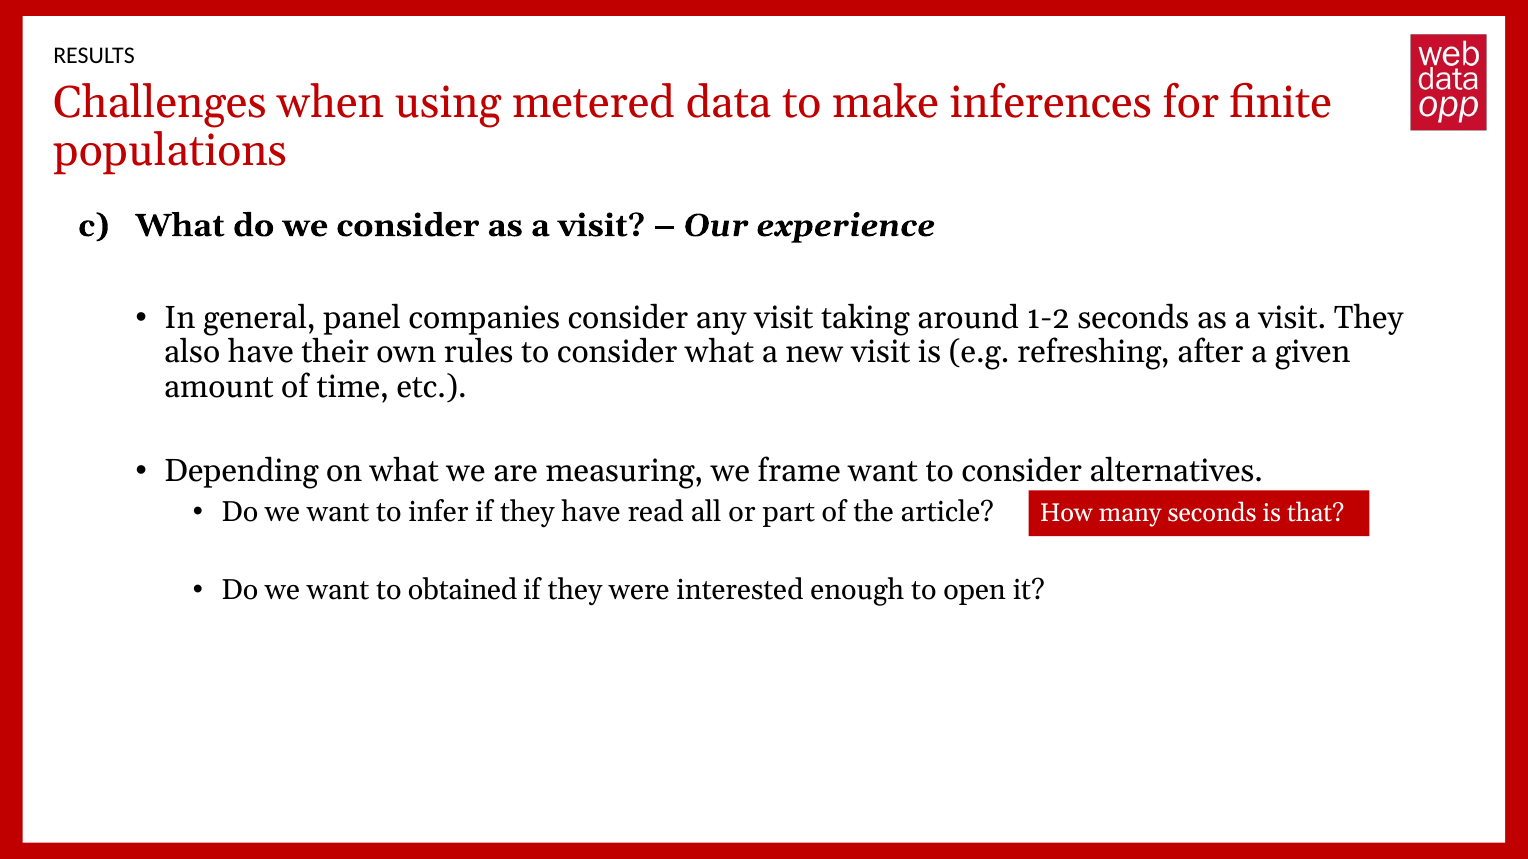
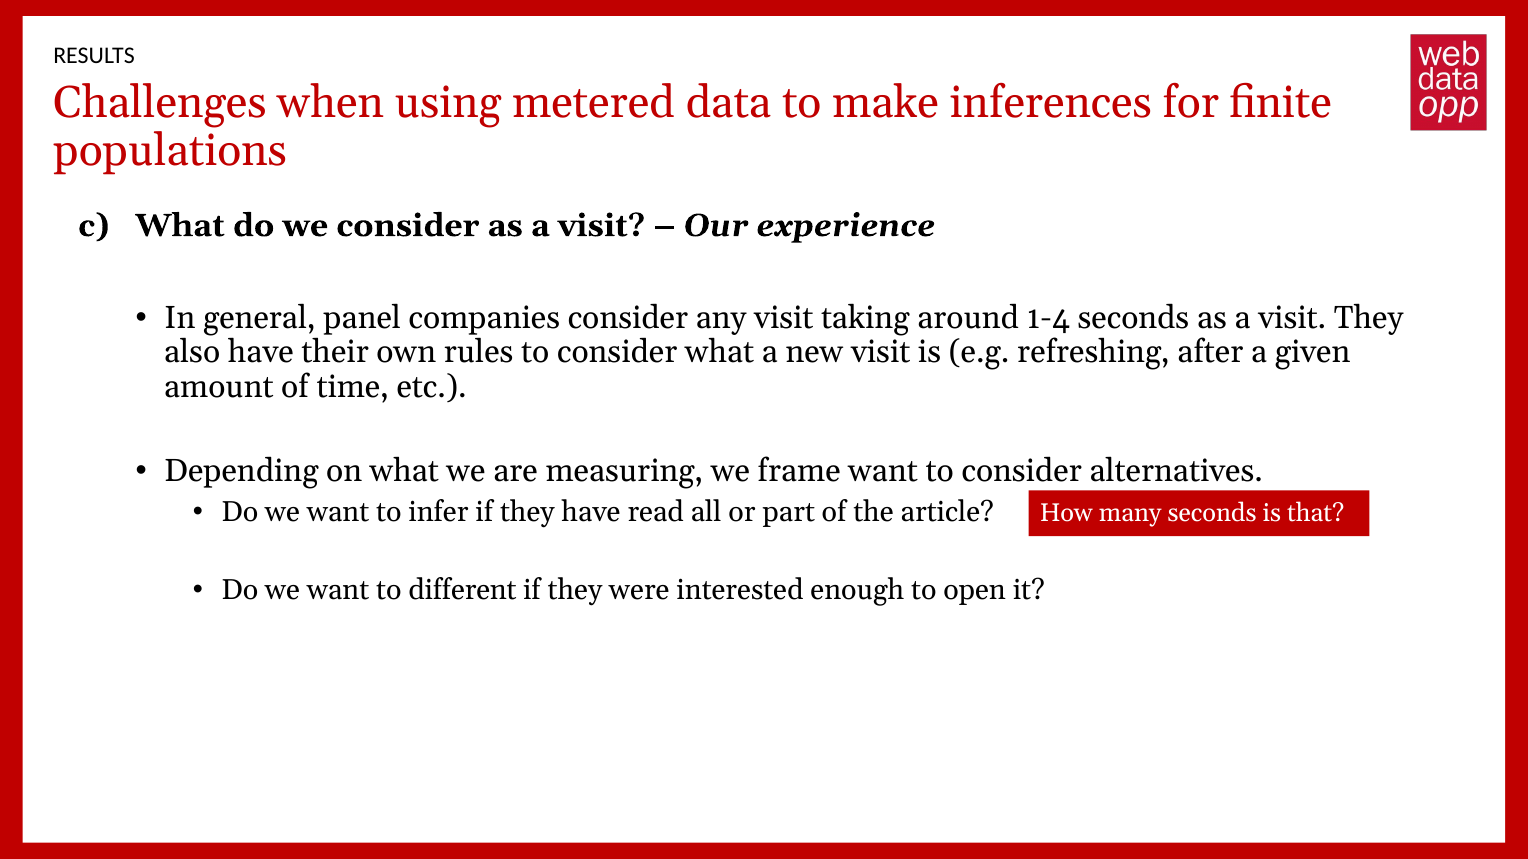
1-2: 1-2 -> 1-4
obtained: obtained -> different
